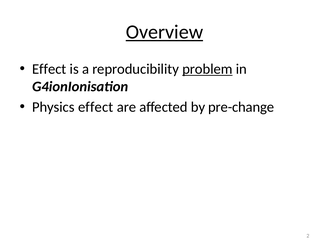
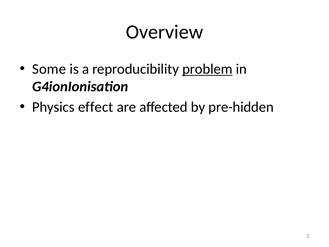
Overview underline: present -> none
Effect at (49, 69): Effect -> Some
pre-change: pre-change -> pre-hidden
